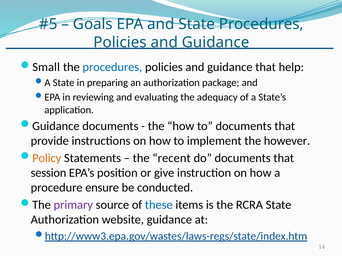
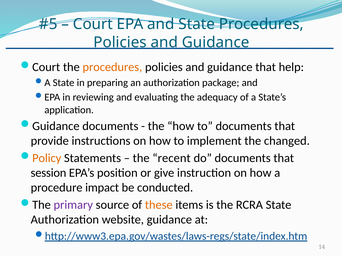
Goals at (93, 24): Goals -> Court
Small at (46, 67): Small -> Court
procedures at (112, 67) colour: blue -> orange
however: however -> changed
ensure: ensure -> impact
these colour: blue -> orange
